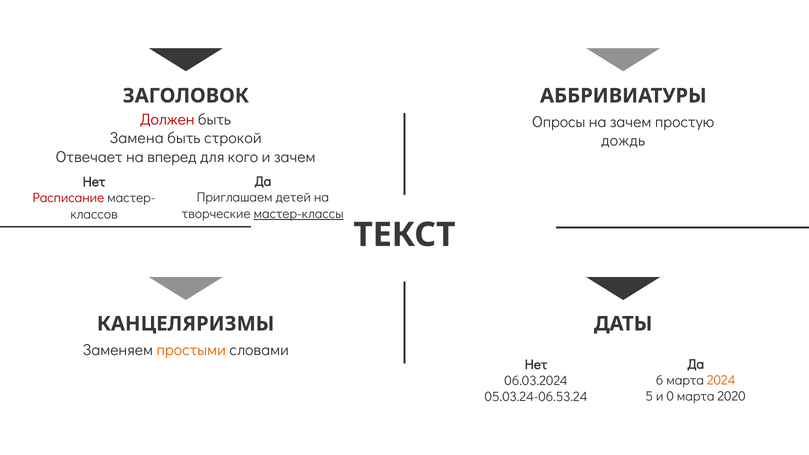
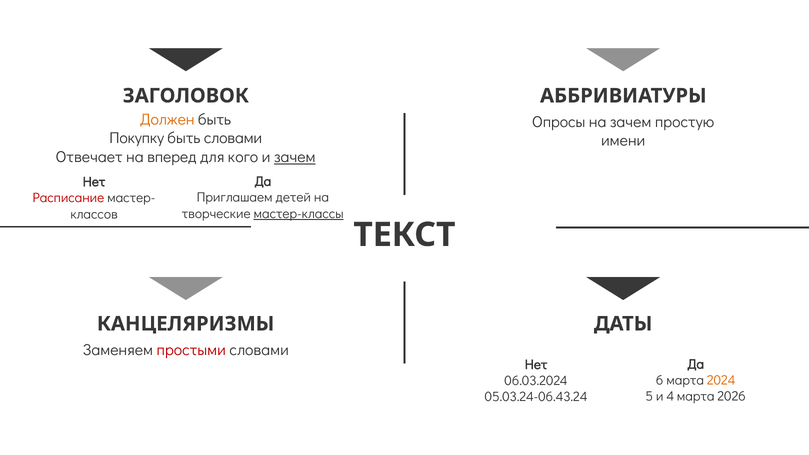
Должен colour: red -> orange
Замена: Замена -> Покупку
быть строкой: строкой -> словами
дождь: дождь -> имени
зачем at (295, 157) underline: none -> present
простыми colour: orange -> red
0: 0 -> 4
2020: 2020 -> 2026
05.03.24-06.53.24: 05.03.24-06.53.24 -> 05.03.24-06.43.24
